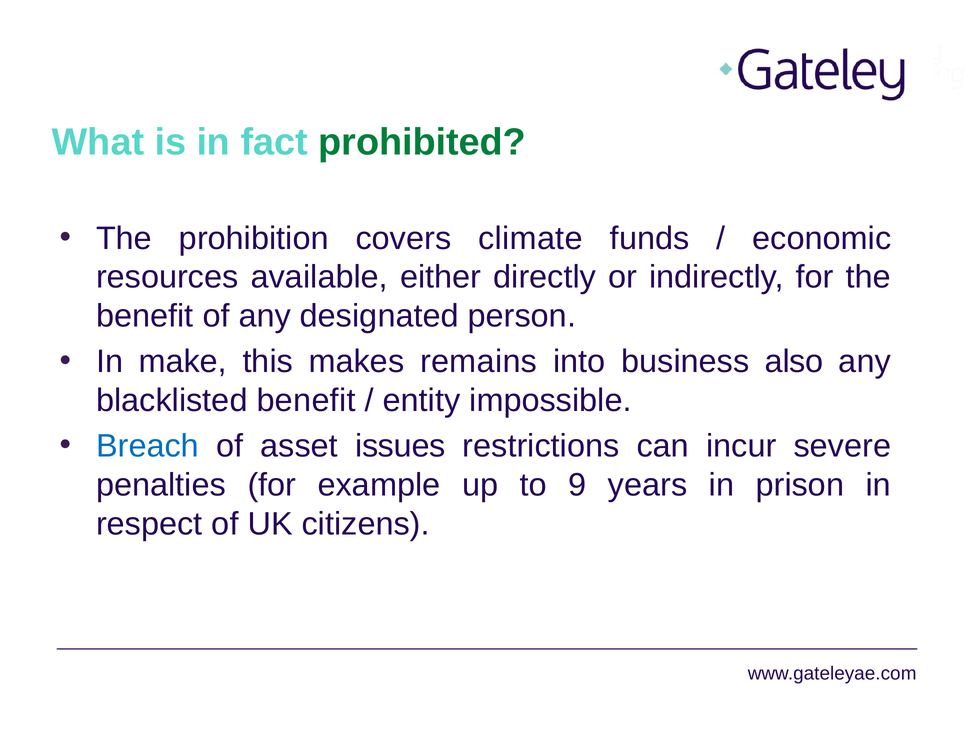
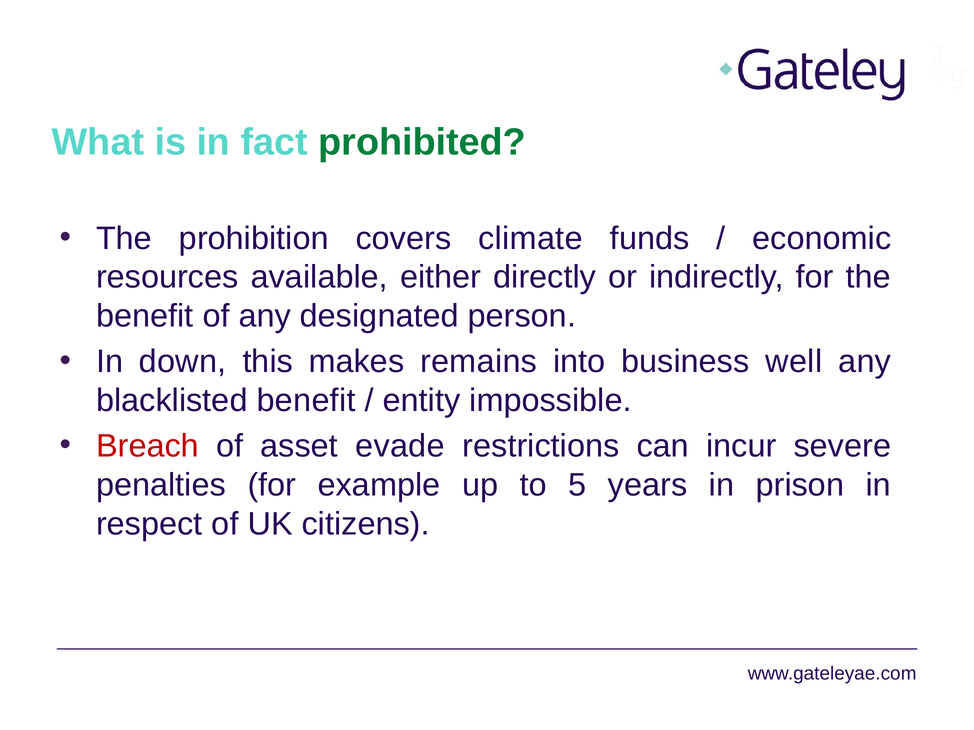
make: make -> down
also: also -> well
Breach colour: blue -> red
issues: issues -> evade
9: 9 -> 5
